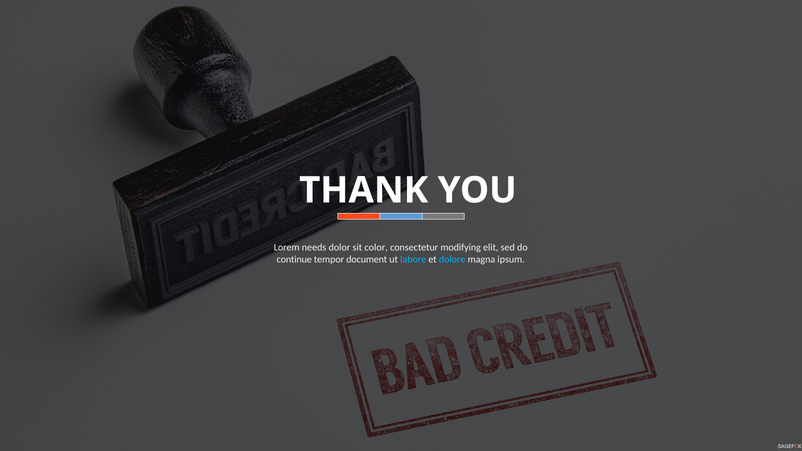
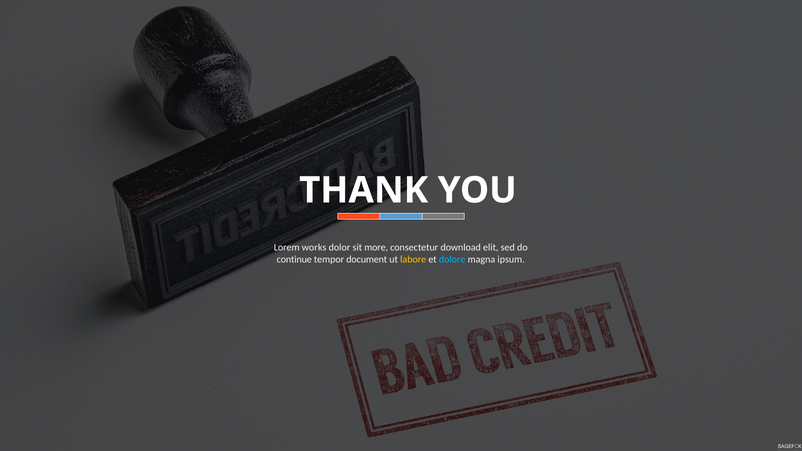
needs: needs -> works
color: color -> more
modifying: modifying -> download
labore colour: light blue -> yellow
